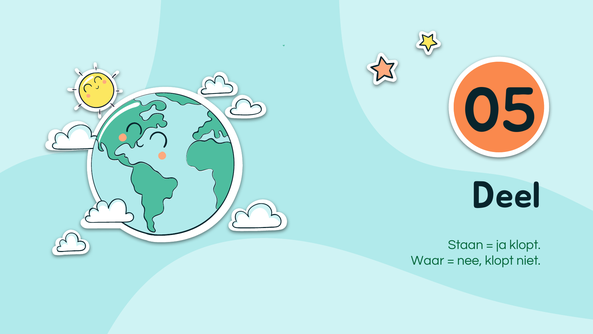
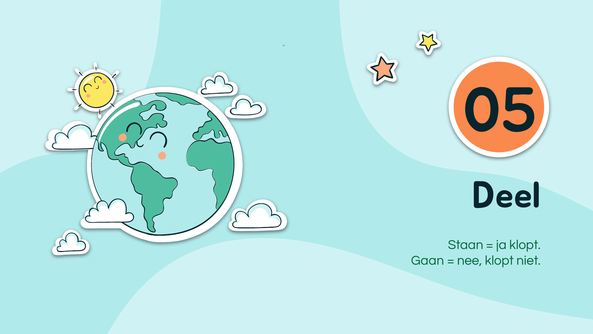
Waar: Waar -> Gaan
